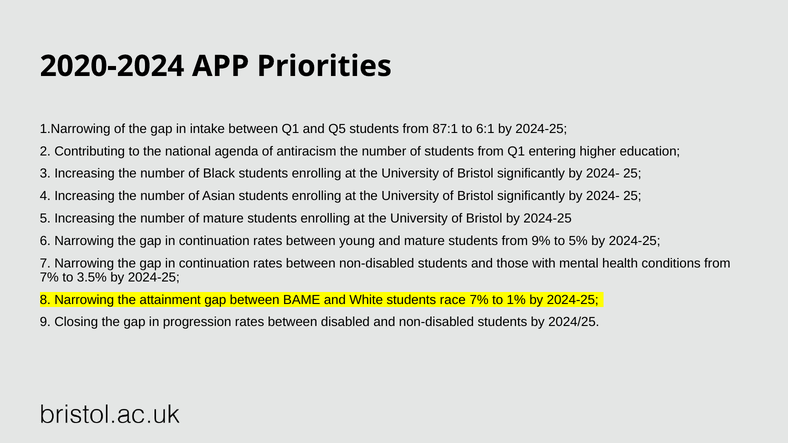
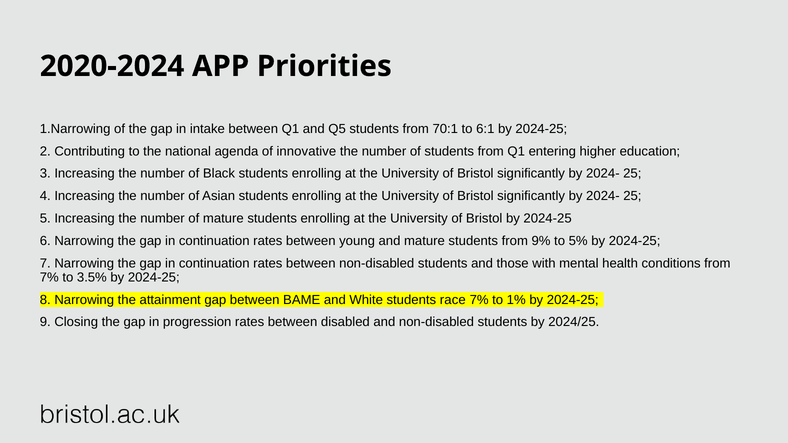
87:1: 87:1 -> 70:1
antiracism: antiracism -> innovative
